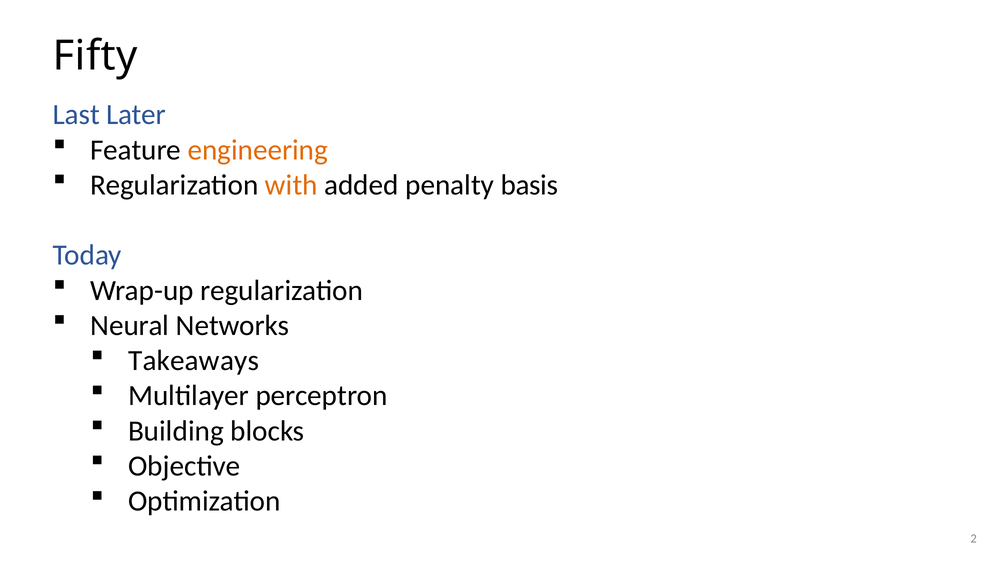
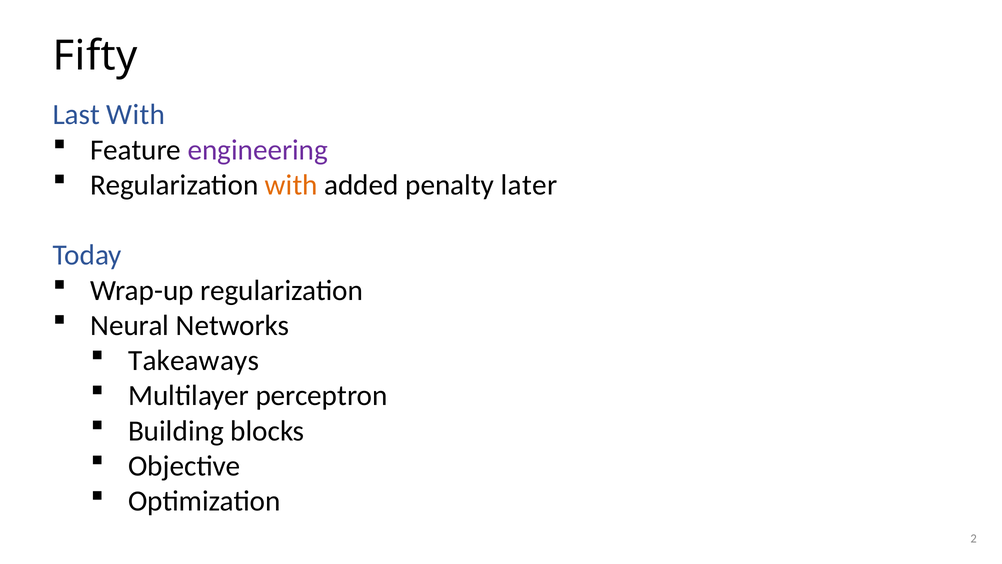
Last Later: Later -> With
engineering colour: orange -> purple
basis: basis -> later
